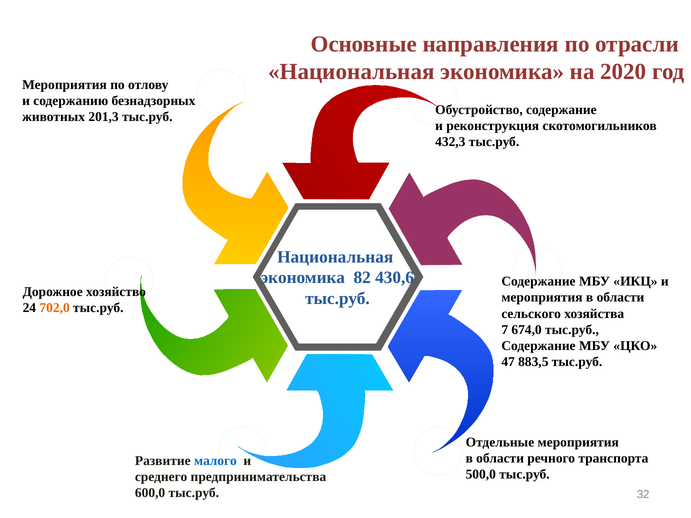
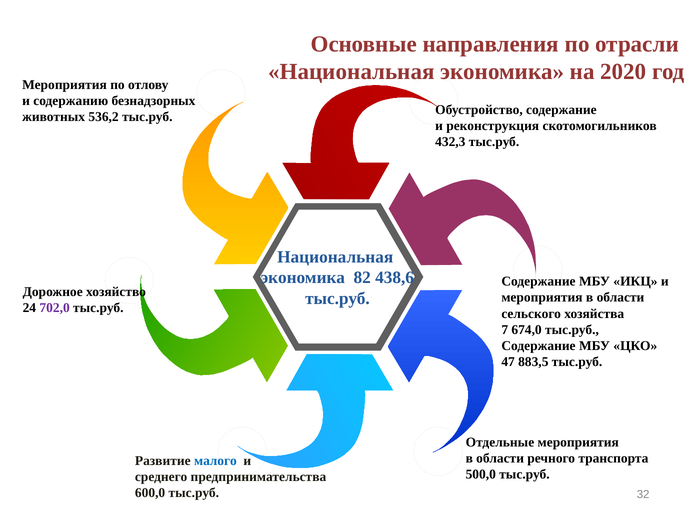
201,3: 201,3 -> 536,2
430,6: 430,6 -> 438,6
702,0 colour: orange -> purple
